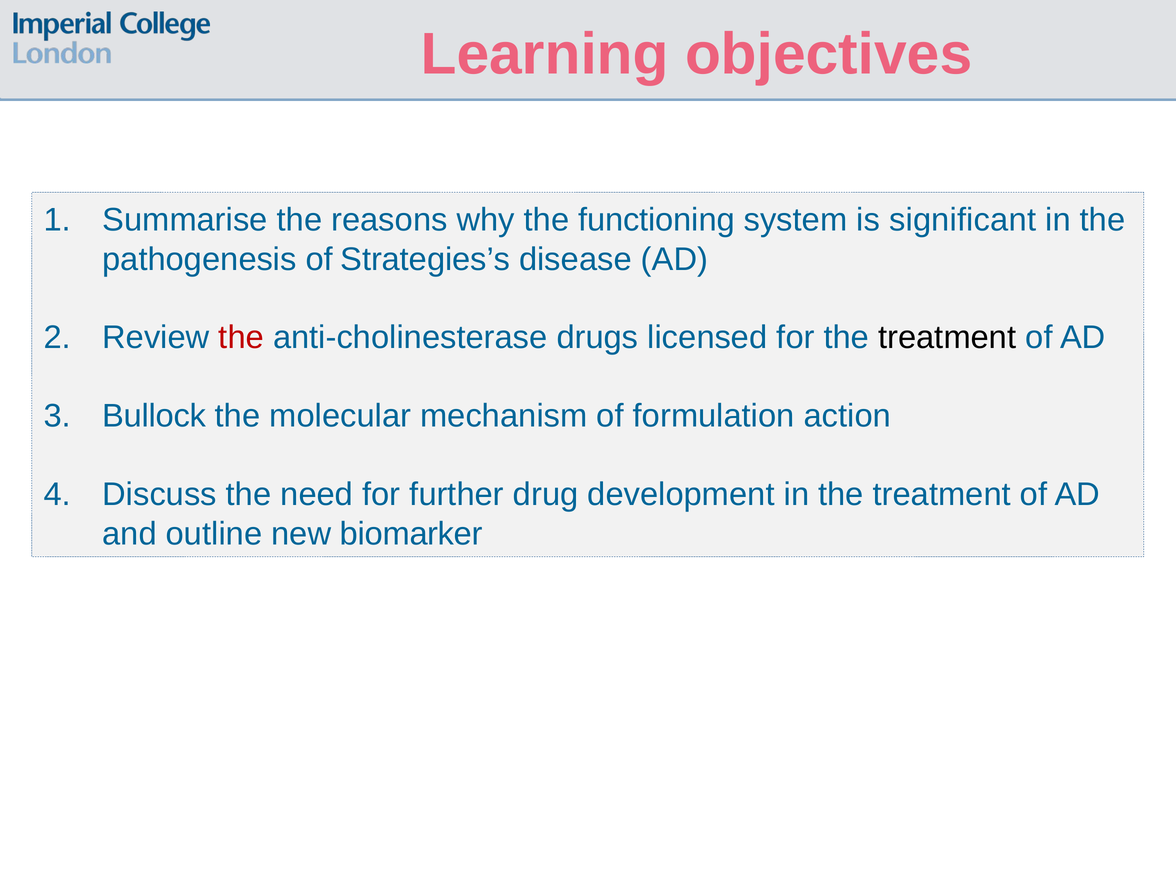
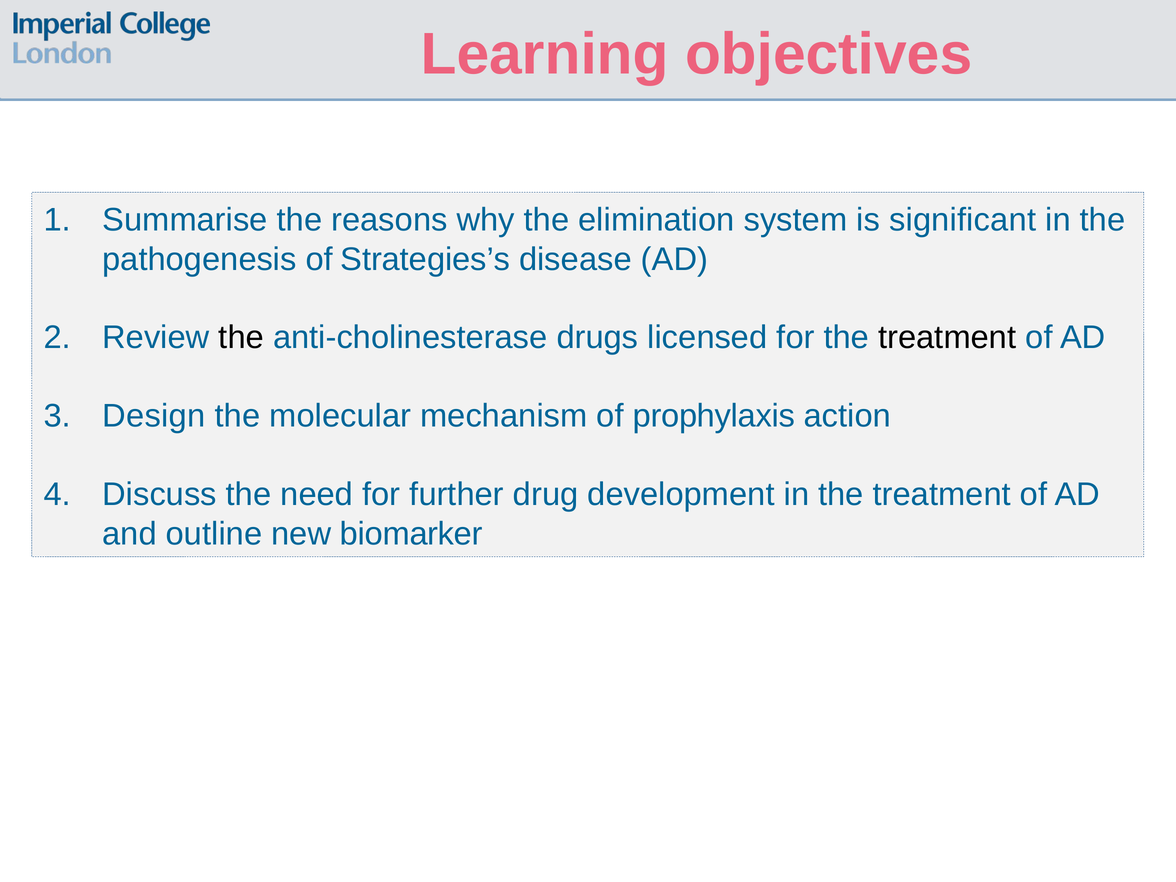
functioning: functioning -> elimination
the at (241, 338) colour: red -> black
Bullock: Bullock -> Design
formulation: formulation -> prophylaxis
